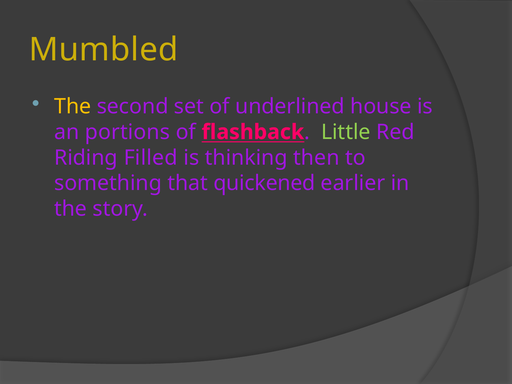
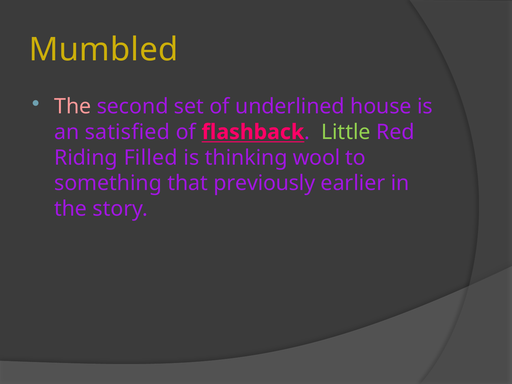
The at (73, 106) colour: yellow -> pink
portions: portions -> satisfied
then: then -> wool
quickened: quickened -> previously
